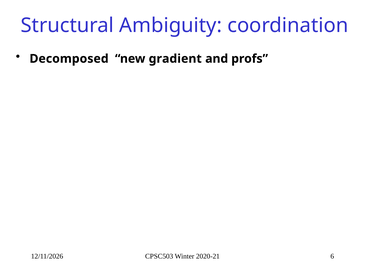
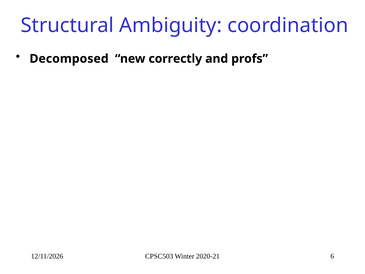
gradient: gradient -> correctly
